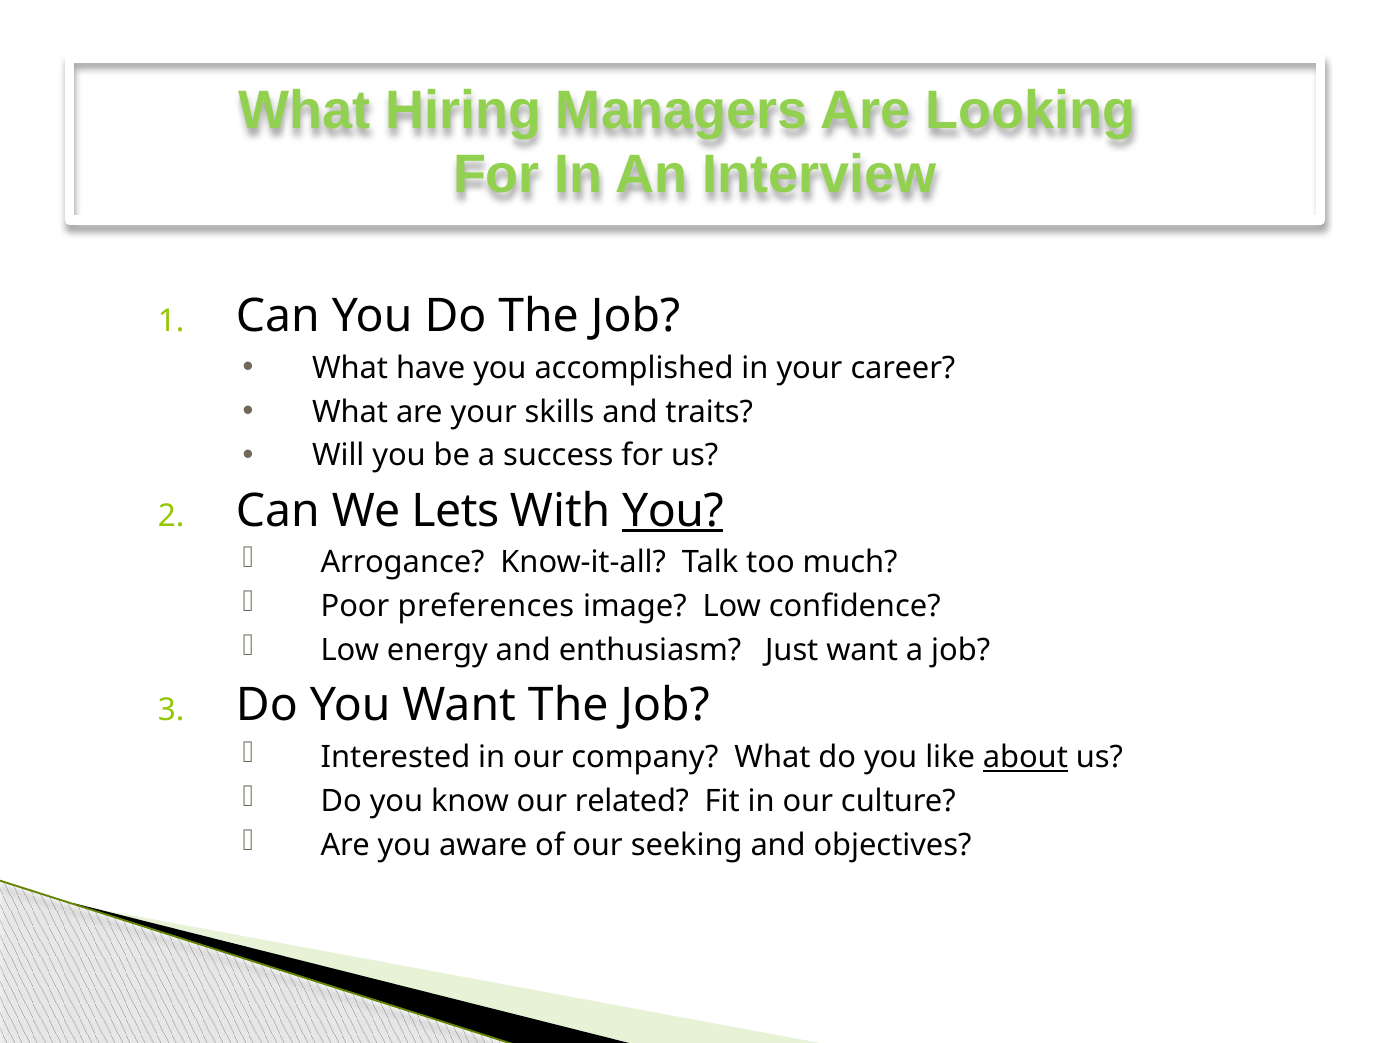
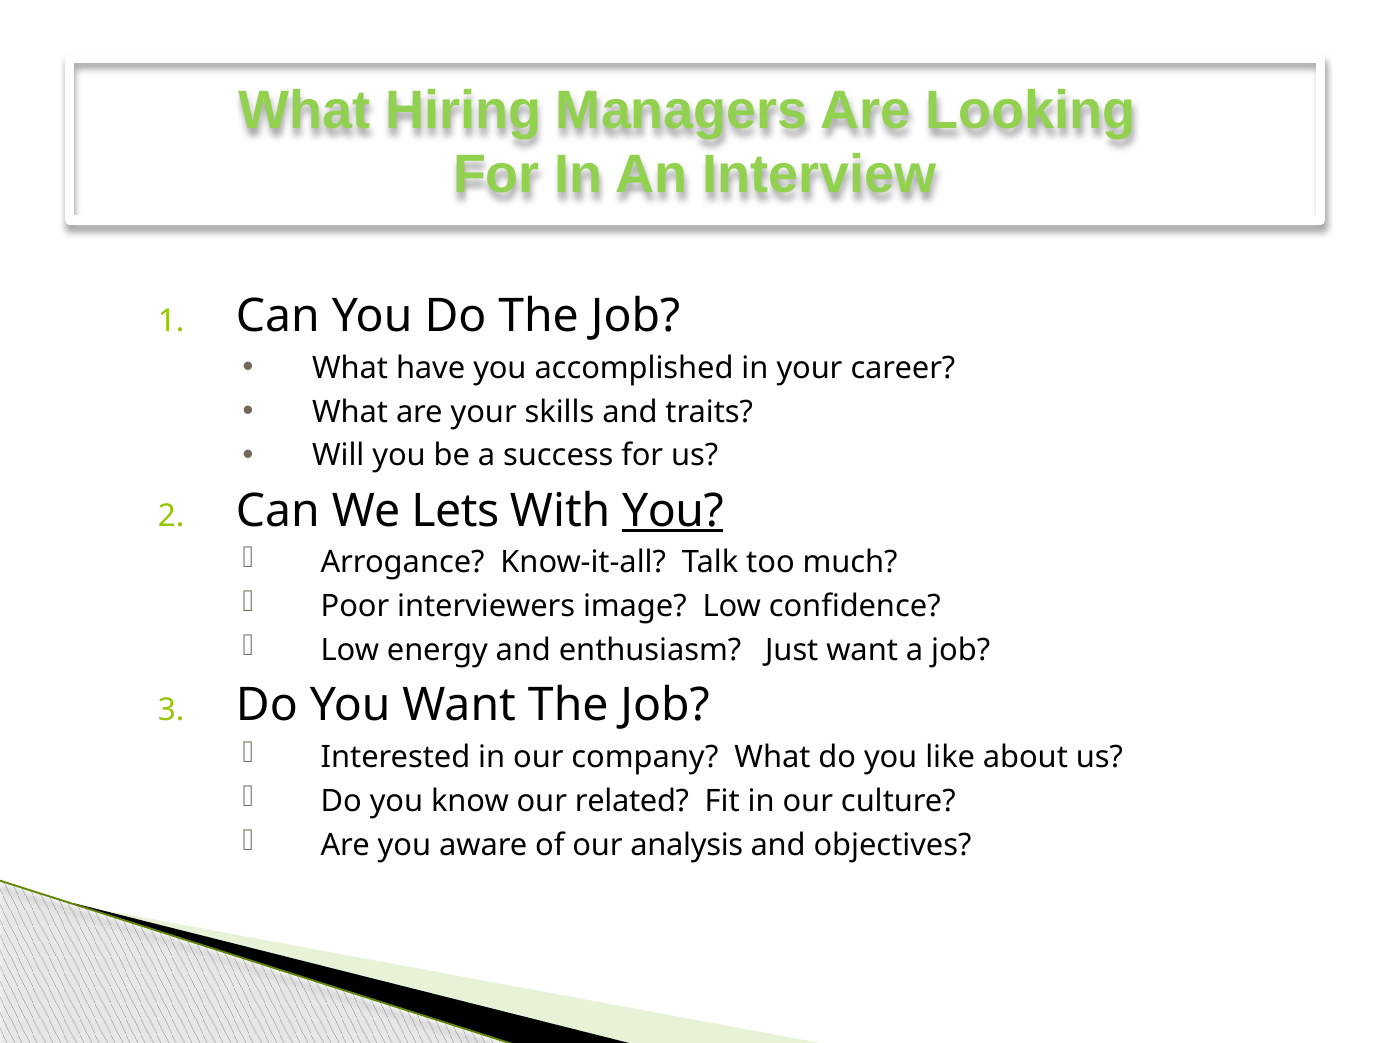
preferences: preferences -> interviewers
about underline: present -> none
seeking: seeking -> analysis
